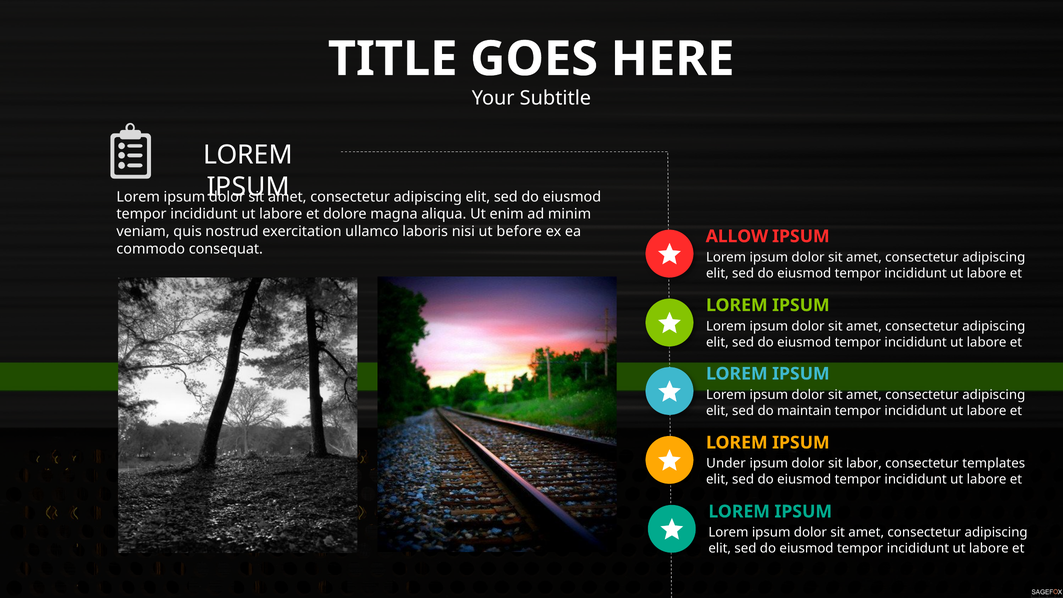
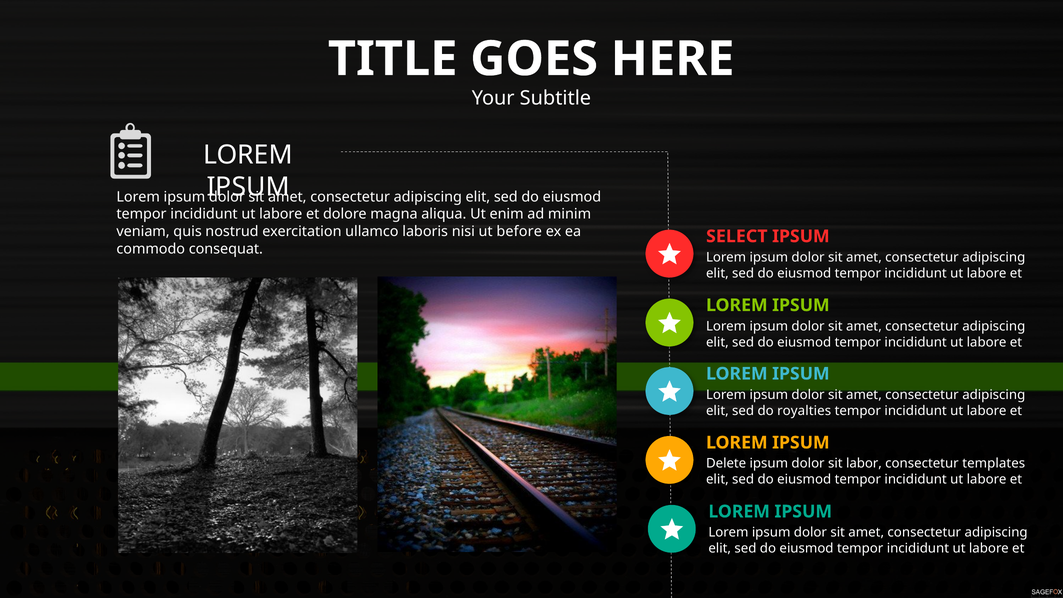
ALLOW: ALLOW -> SELECT
maintain: maintain -> royalties
Under: Under -> Delete
